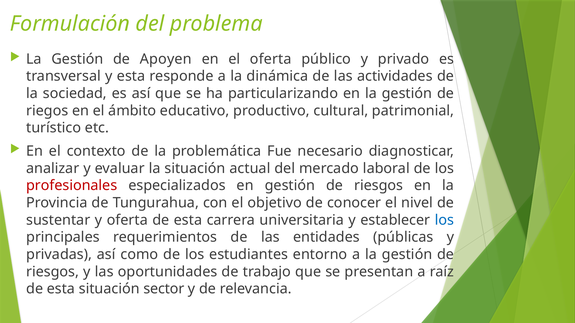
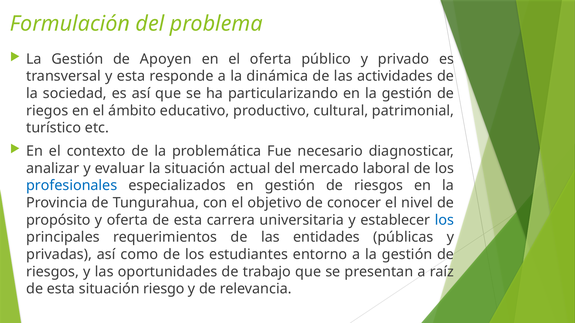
profesionales colour: red -> blue
sustentar: sustentar -> propósito
sector: sector -> riesgo
